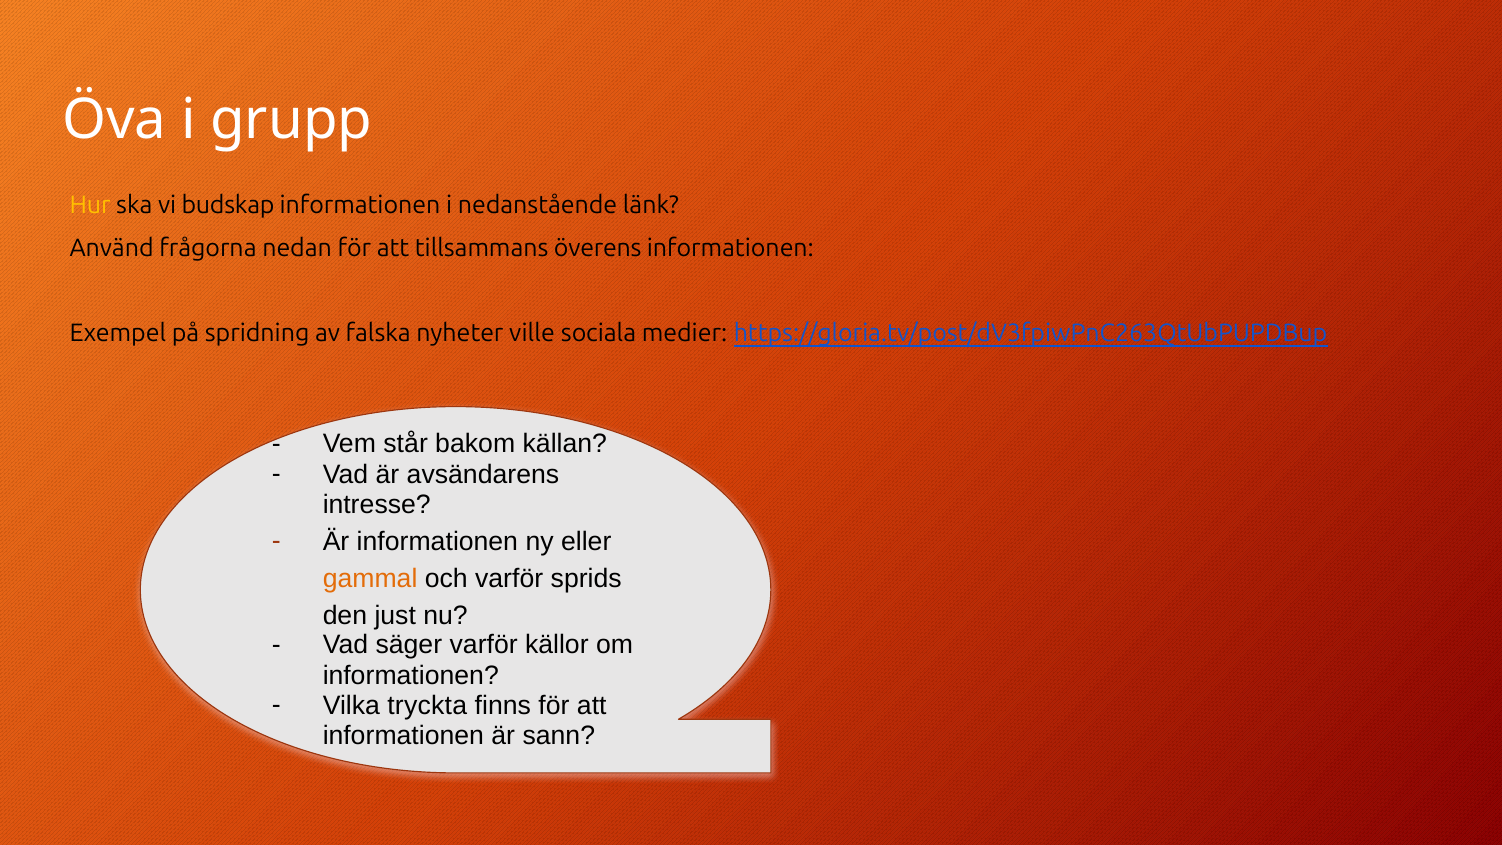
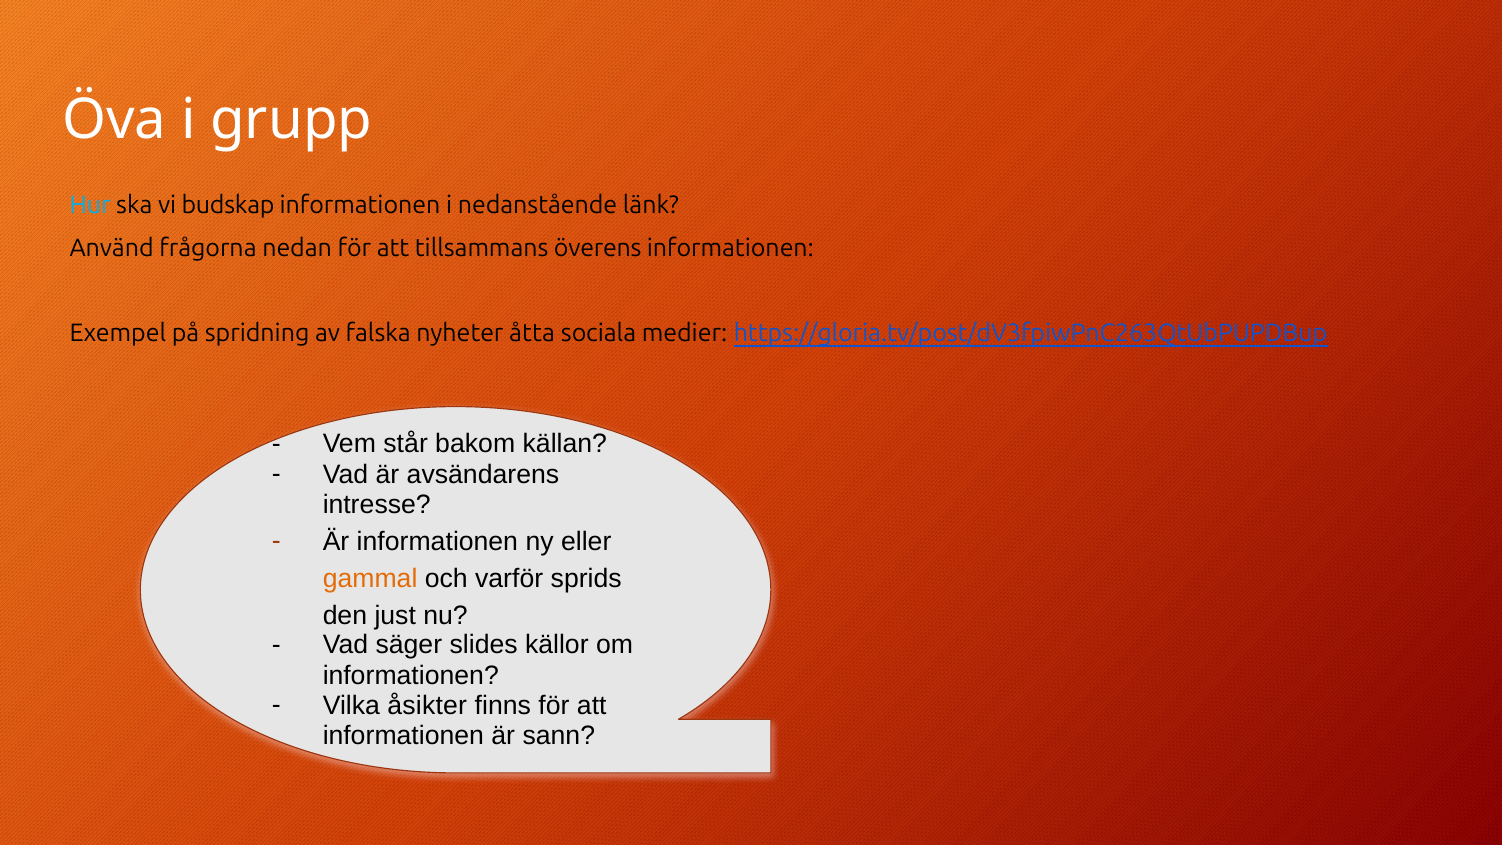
Hur colour: yellow -> light blue
ville: ville -> åtta
säger varför: varför -> slides
tryckta: tryckta -> åsikter
